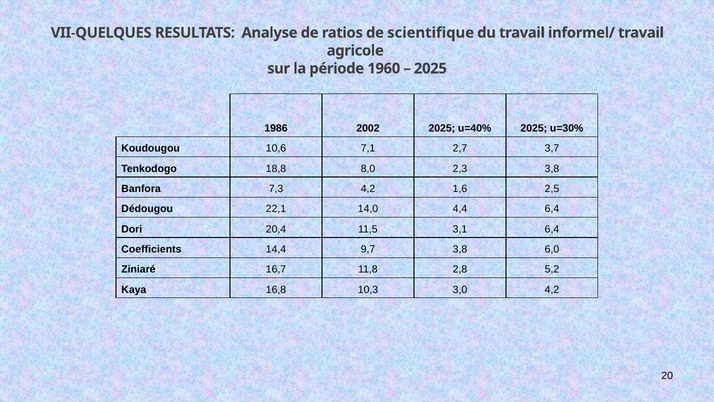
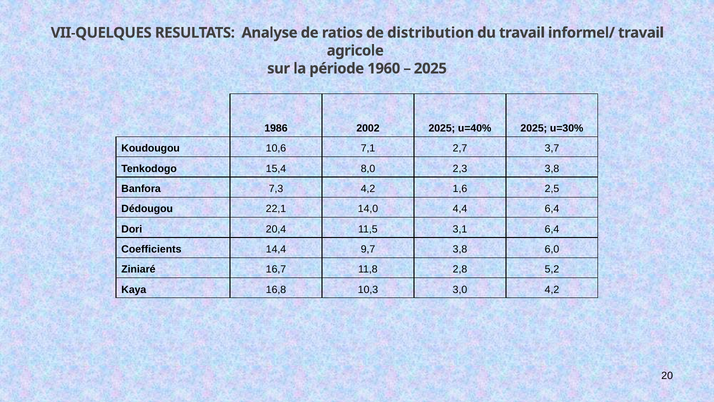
scientifique: scientifique -> distribution
18,8: 18,8 -> 15,4
